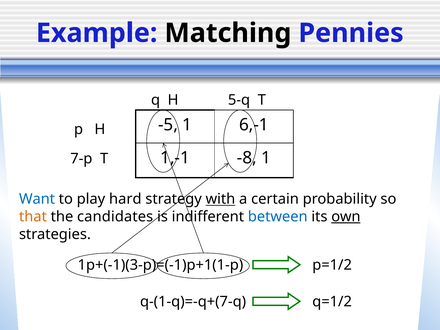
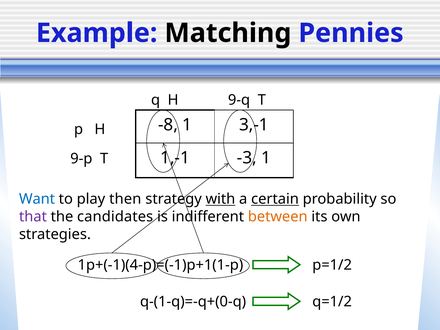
5-q: 5-q -> 9-q
-5: -5 -> -8
6,-1: 6,-1 -> 3,-1
-8: -8 -> -3
7-p: 7-p -> 9-p
hard: hard -> then
certain underline: none -> present
that colour: orange -> purple
between colour: blue -> orange
own underline: present -> none
1p+(-1)(3-p)=(-1)p+1(1-p: 1p+(-1)(3-p)=(-1)p+1(1-p -> 1p+(-1)(4-p)=(-1)p+1(1-p
q-(1-q)=-q+(7-q: q-(1-q)=-q+(7-q -> q-(1-q)=-q+(0-q
